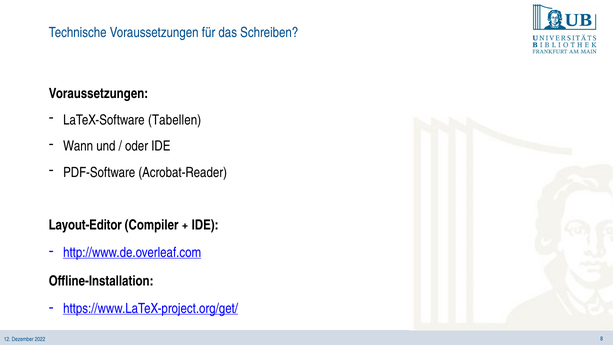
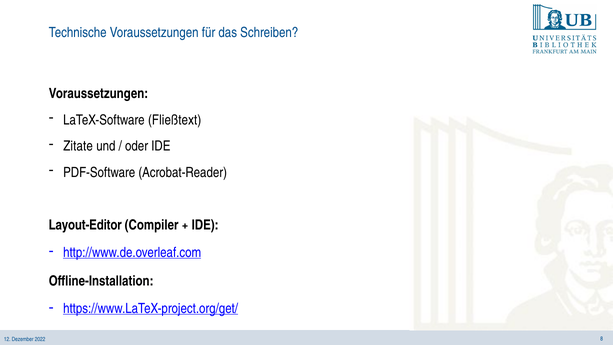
Tabellen: Tabellen -> Fließtext
Wann: Wann -> Zitate
